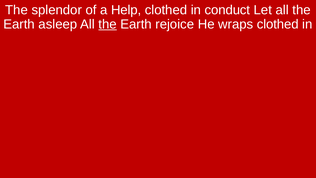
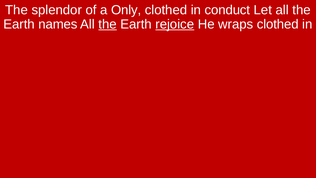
Help: Help -> Only
asleep: asleep -> names
rejoice underline: none -> present
